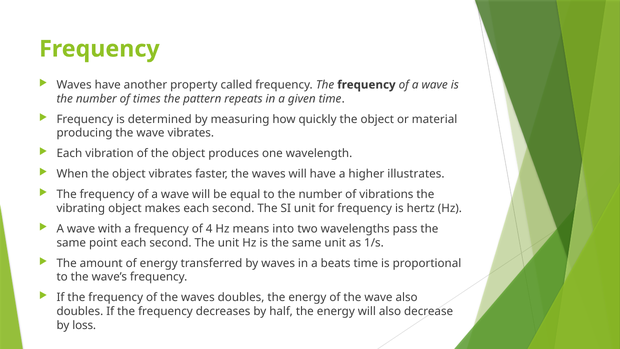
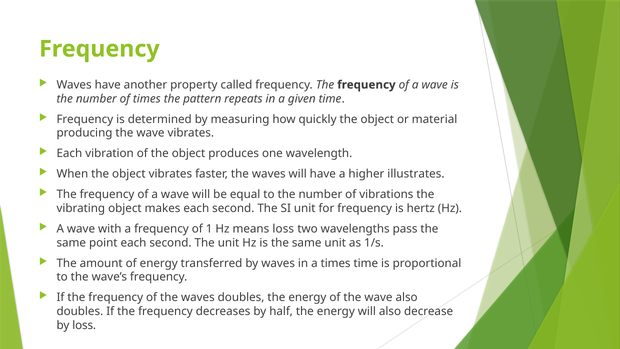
4: 4 -> 1
means into: into -> loss
a beats: beats -> times
